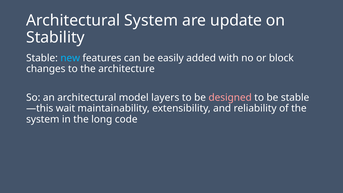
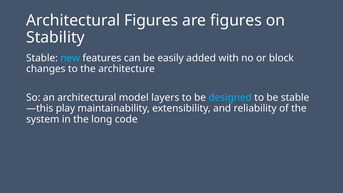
Architectural System: System -> Figures
are update: update -> figures
designed colour: pink -> light blue
wait: wait -> play
